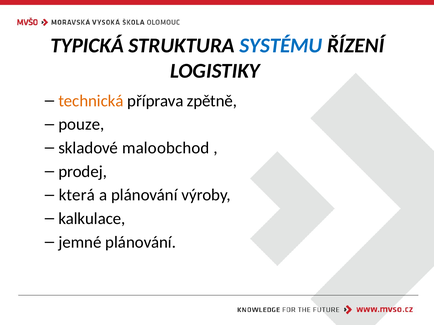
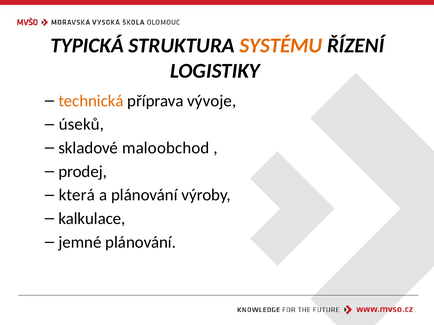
SYSTÉMU colour: blue -> orange
zpětně: zpětně -> vývoje
pouze: pouze -> úseků
